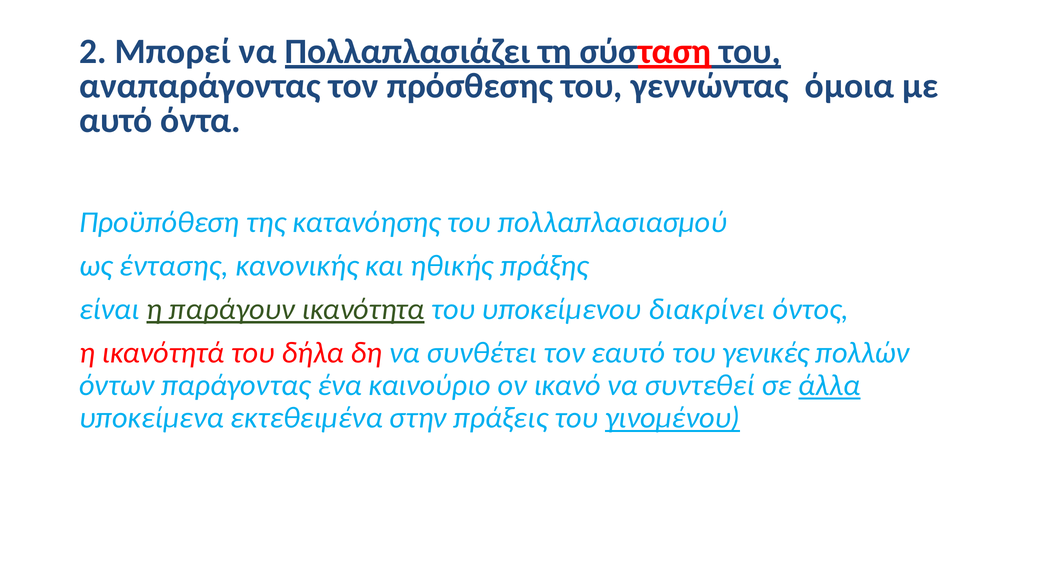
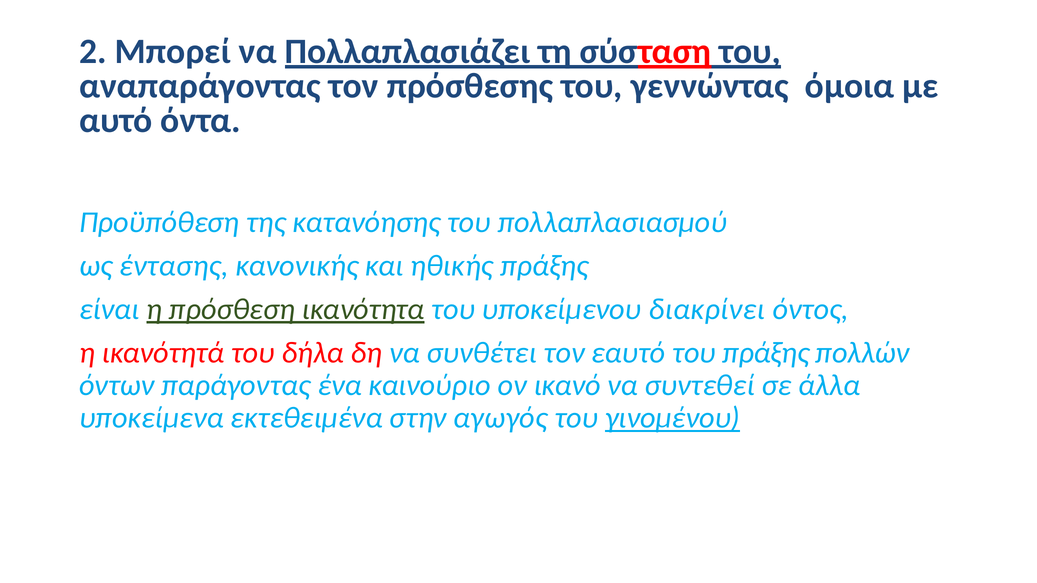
παράγουν: παράγουν -> πρόσθεση
του γενικές: γενικές -> πράξης
άλλα underline: present -> none
πράξεις: πράξεις -> αγωγός
